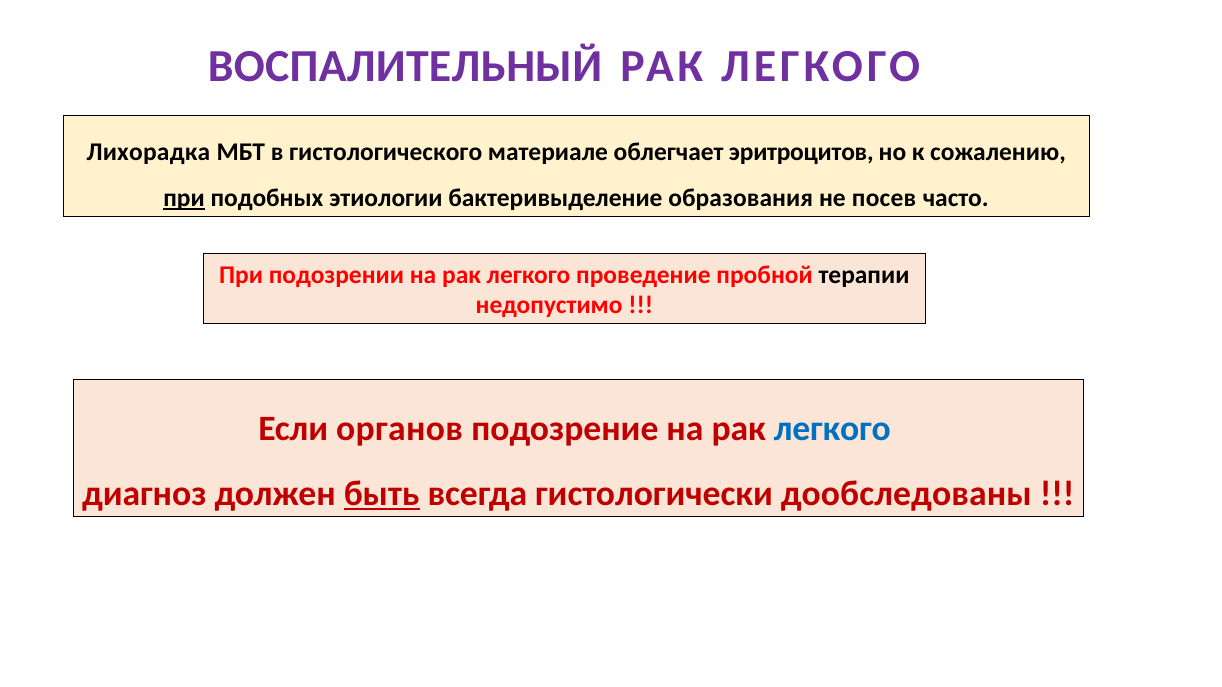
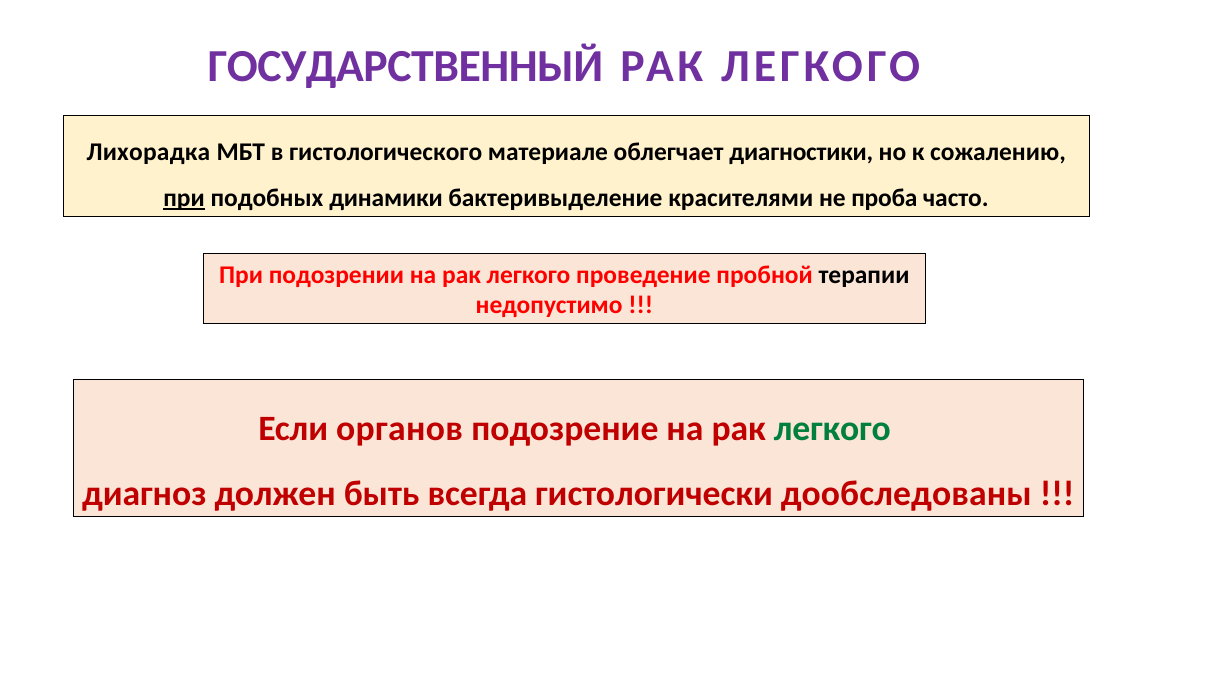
ВОСПАЛИТЕЛЬНЫЙ: ВОСПАЛИТЕЛЬНЫЙ -> ГОСУДАРСТВЕННЫЙ
эритроцитов: эритроцитов -> диагностики
этиологии: этиологии -> динамики
образования: образования -> красителями
посев: посев -> проба
легкого at (832, 429) colour: blue -> green
быть underline: present -> none
